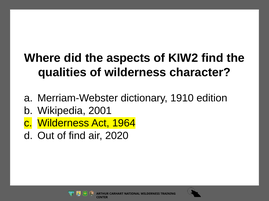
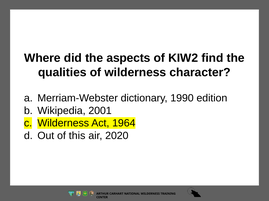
1910: 1910 -> 1990
of find: find -> this
